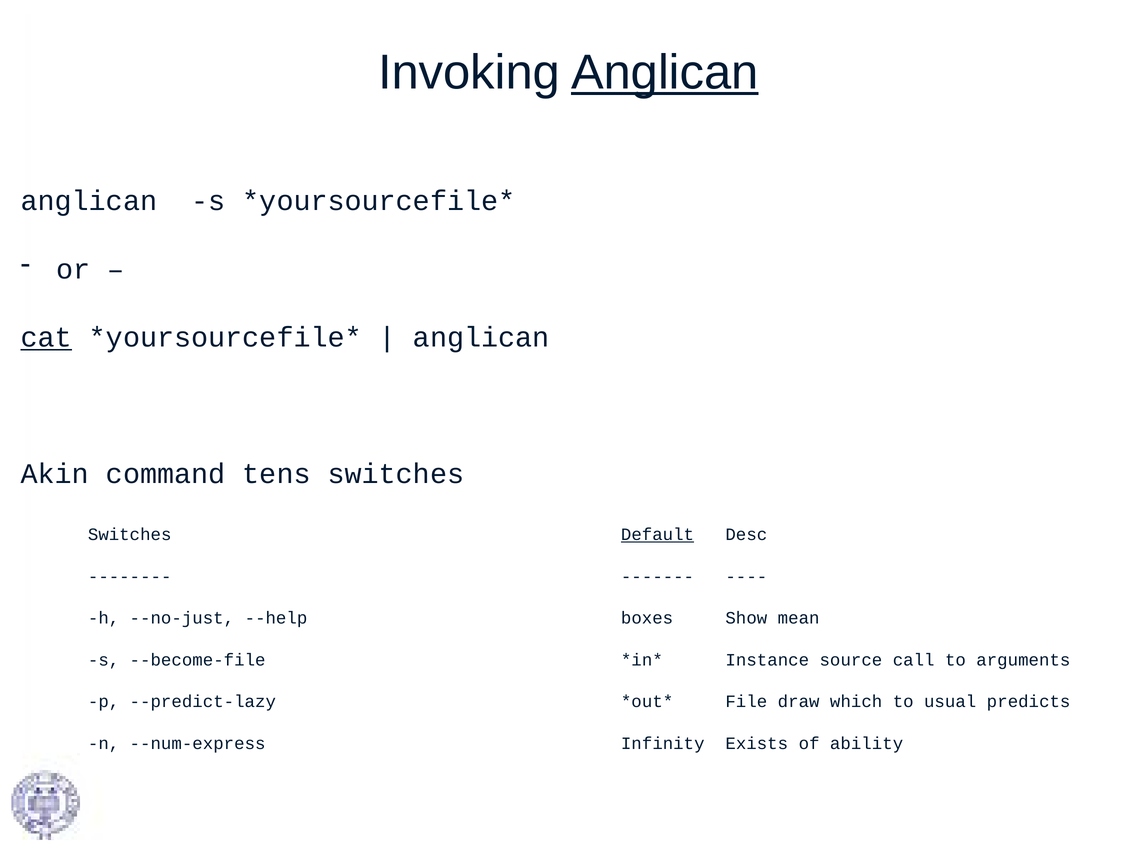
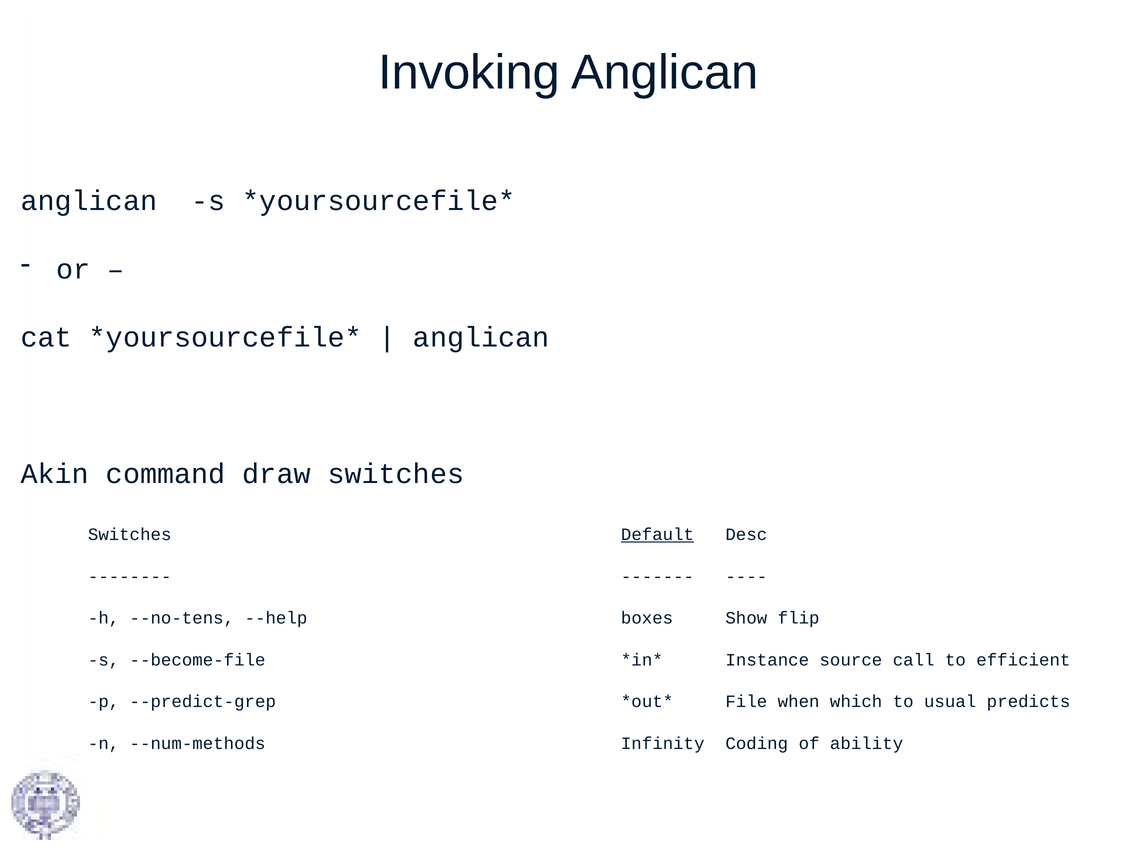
Anglican at (665, 73) underline: present -> none
cat underline: present -> none
tens: tens -> draw
--no-just: --no-just -> --no-tens
mean: mean -> flip
arguments: arguments -> efficient
--predict-lazy: --predict-lazy -> --predict-grep
draw: draw -> when
--num-express: --num-express -> --num-methods
Exists: Exists -> Coding
